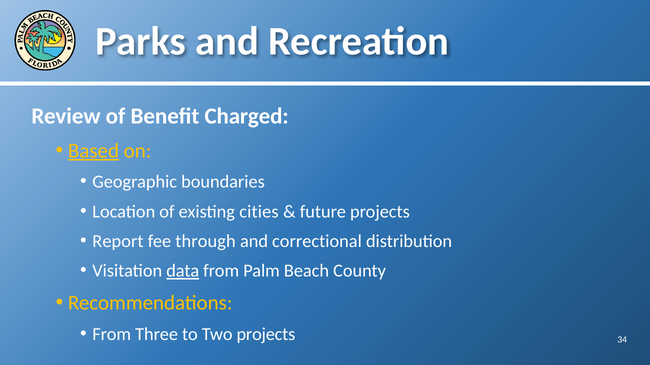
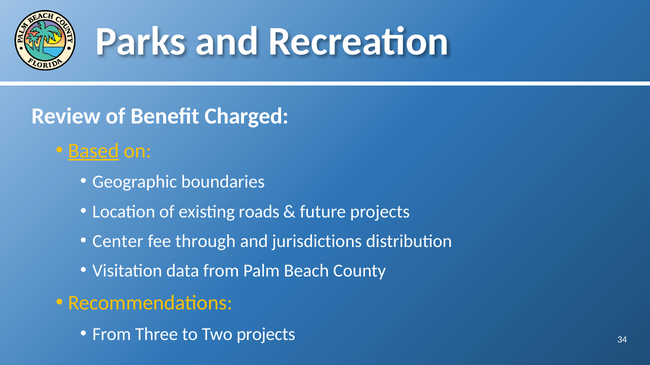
cities: cities -> roads
Report: Report -> Center
correctional: correctional -> jurisdictions
data underline: present -> none
